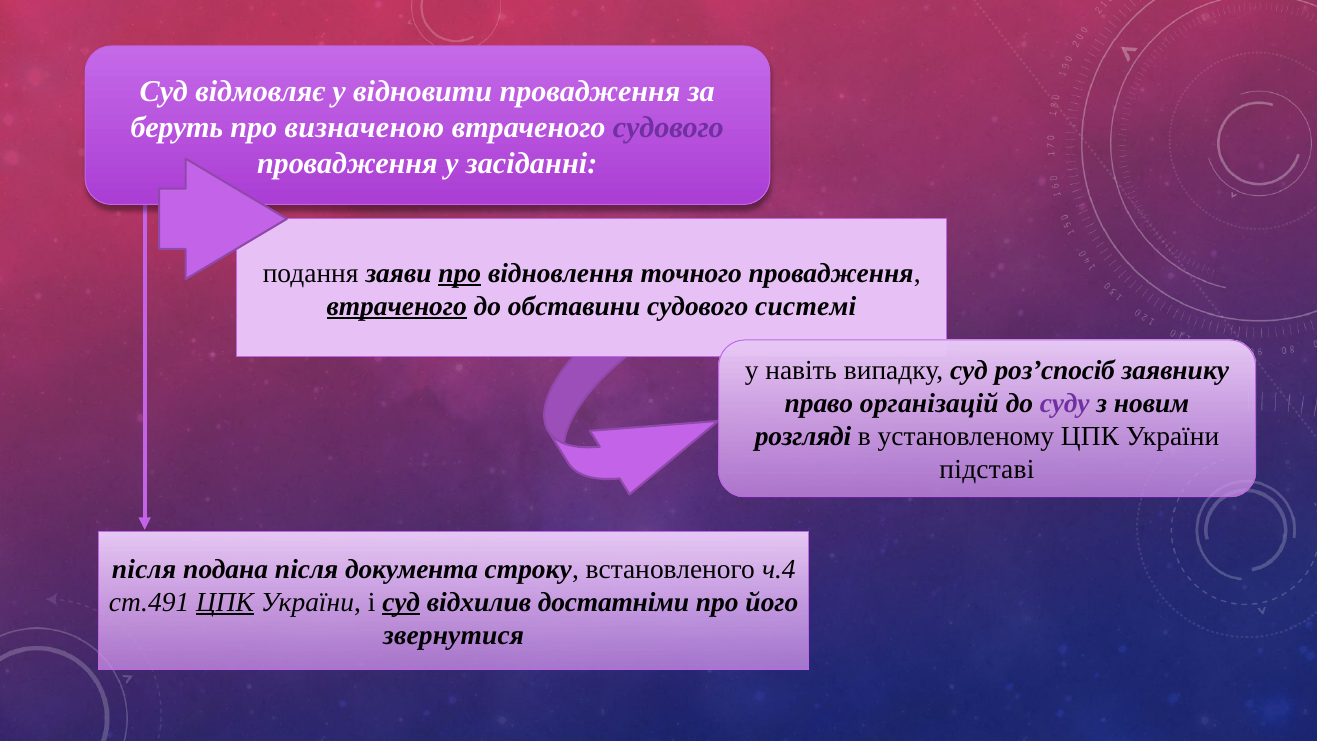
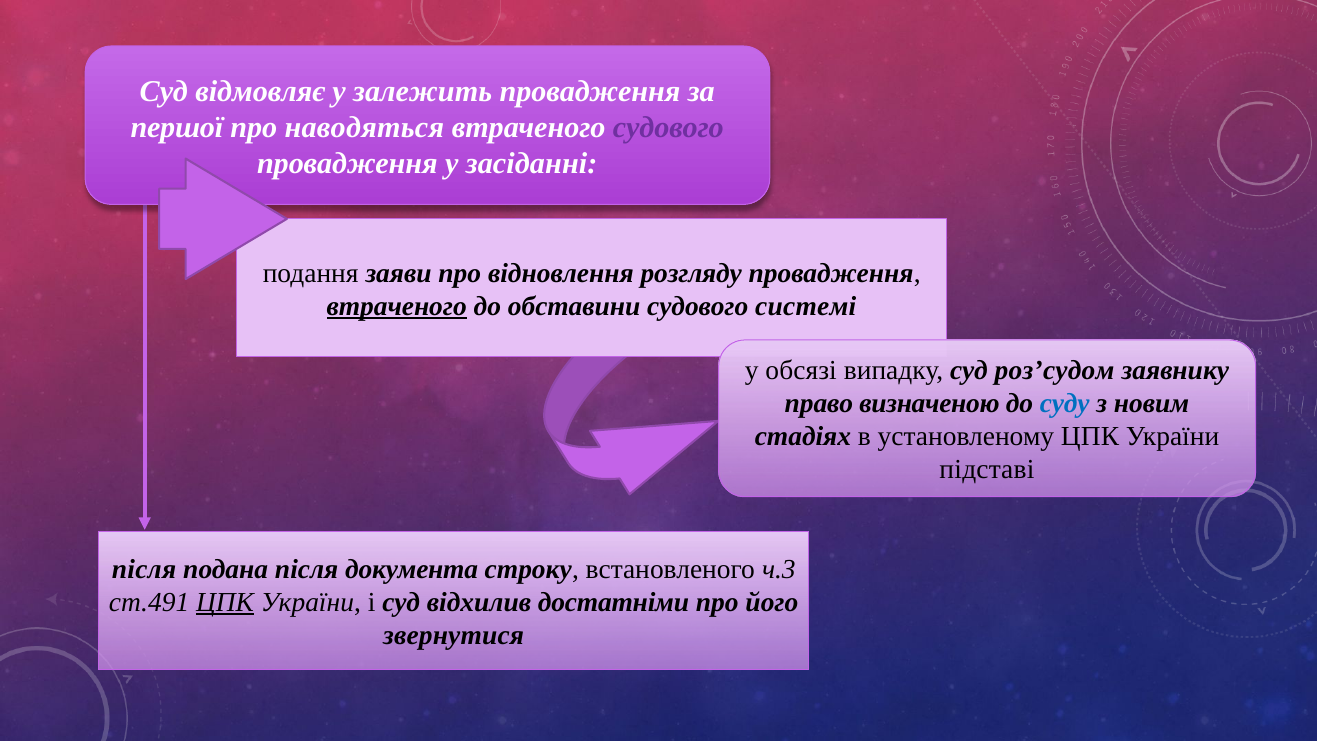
відновити: відновити -> залежить
беруть: беруть -> першої
визначеною: визначеною -> наводяться
про at (460, 273) underline: present -> none
точного: точного -> розгляду
навіть: навіть -> обсязі
роз’спосіб: роз’спосіб -> роз’судом
організацій: організацій -> визначеною
суду colour: purple -> blue
розгляді: розгляді -> стадіях
ч.4: ч.4 -> ч.3
суд at (401, 602) underline: present -> none
